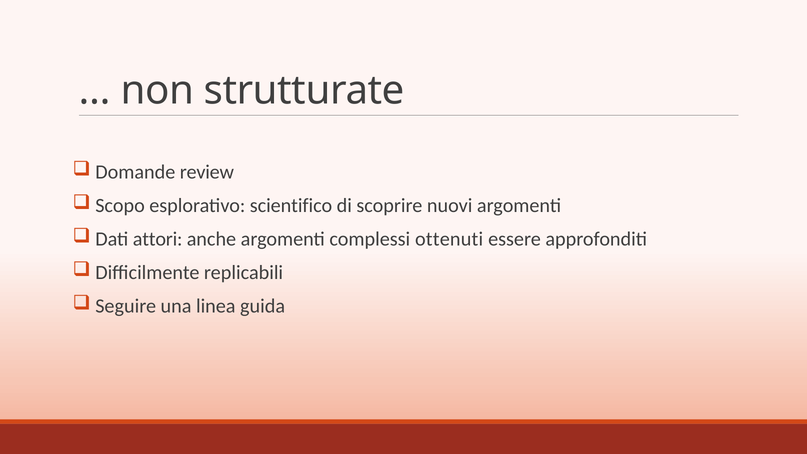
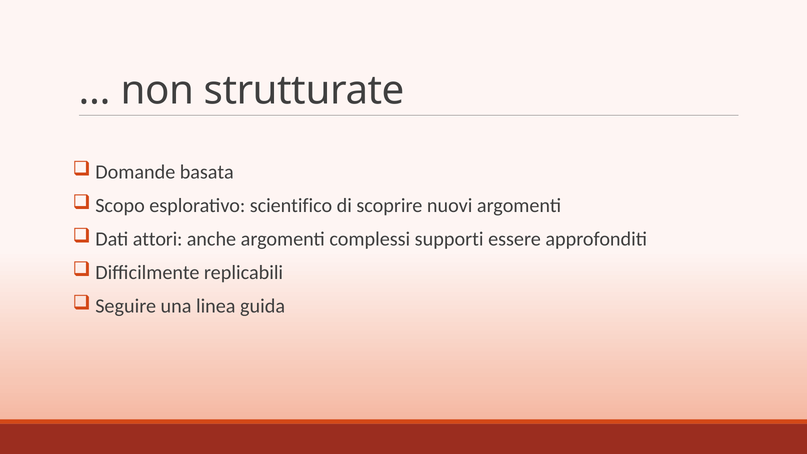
review: review -> basata
ottenuti: ottenuti -> supporti
